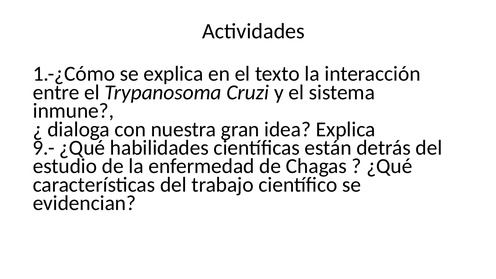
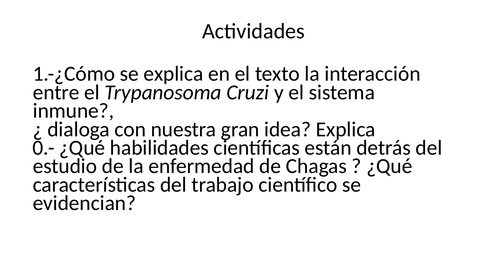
9.-: 9.- -> 0.-
